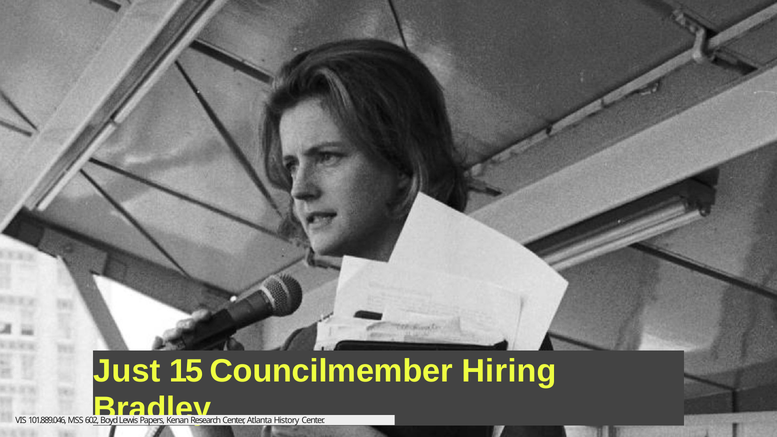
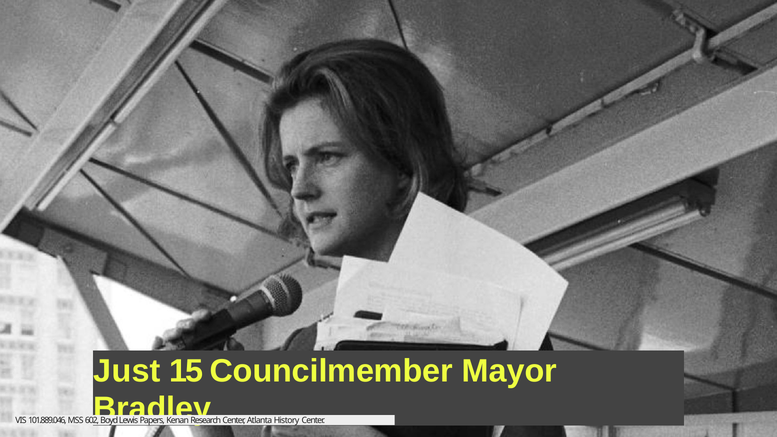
Hiring: Hiring -> Mayor
